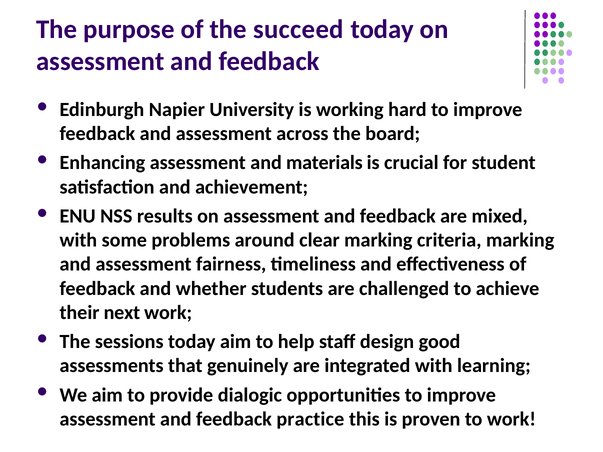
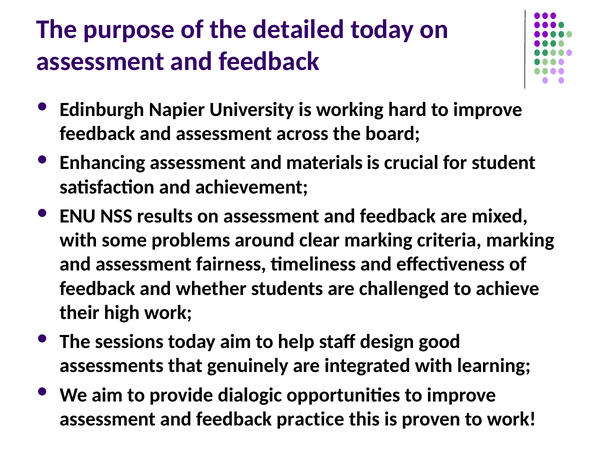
succeed: succeed -> detailed
next: next -> high
